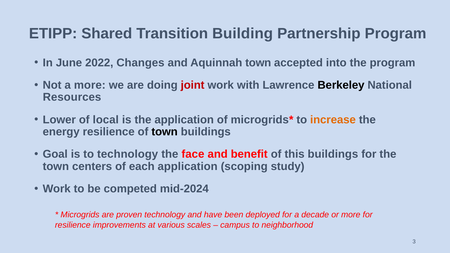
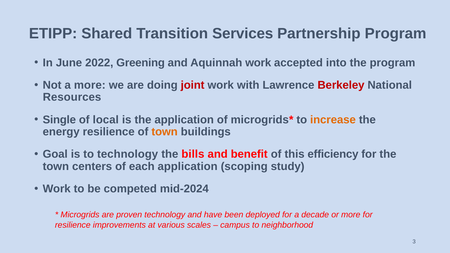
Building: Building -> Services
Changes: Changes -> Greening
Aquinnah town: town -> work
Berkeley colour: black -> red
Lower: Lower -> Single
town at (165, 132) colour: black -> orange
face: face -> bills
this buildings: buildings -> efficiency
